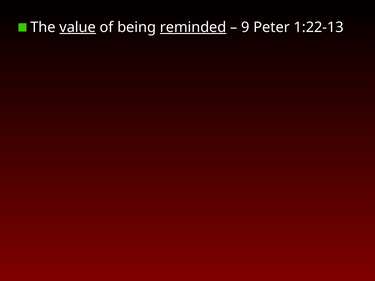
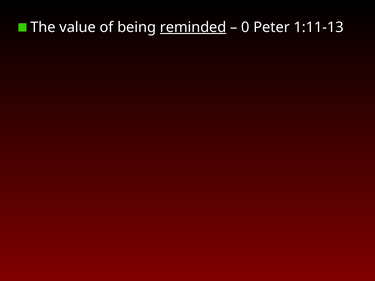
value underline: present -> none
9: 9 -> 0
1:22-13: 1:22-13 -> 1:11-13
